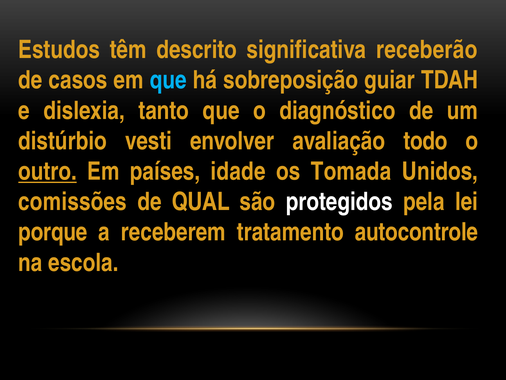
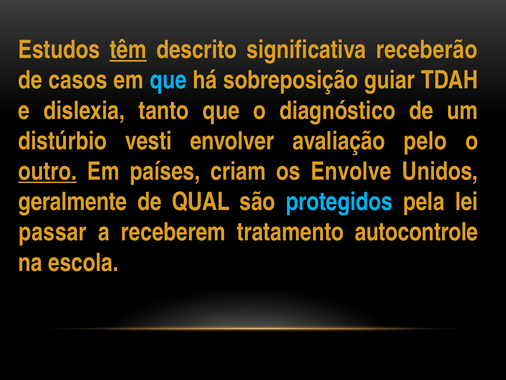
têm underline: none -> present
todo: todo -> pelo
idade: idade -> criam
Tomada: Tomada -> Envolve
comissões: comissões -> geralmente
protegidos colour: white -> light blue
porque: porque -> passar
